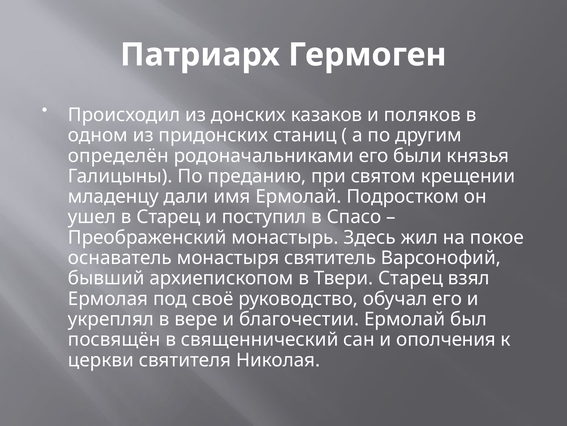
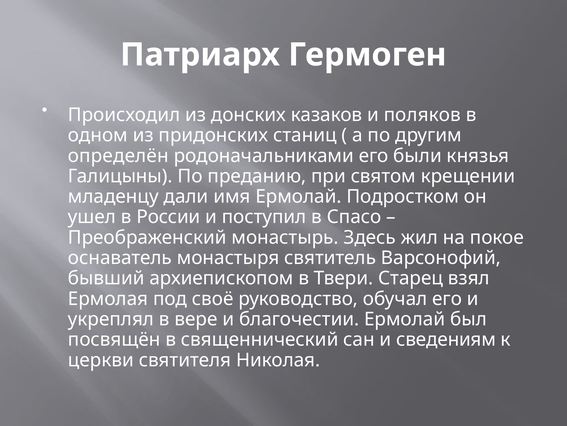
в Старец: Старец -> России
ополчения: ополчения -> сведениям
